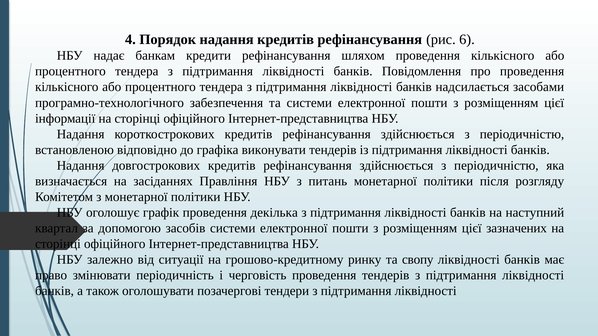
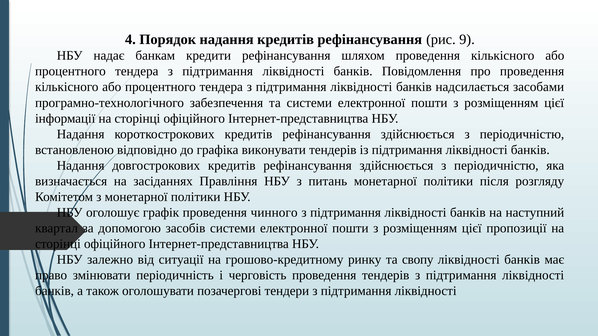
6: 6 -> 9
декілька: декілька -> чинного
зазначених: зазначених -> пропозиції
